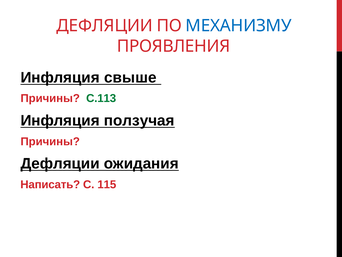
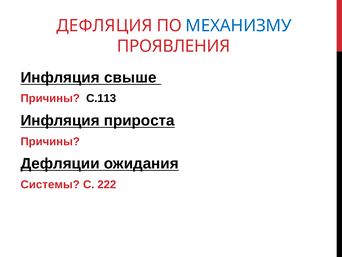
ДЕФЛЯЦИИ at (105, 26): ДЕФЛЯЦИИ -> ДЕФЛЯЦИЯ
С.113 colour: green -> black
ползучая: ползучая -> прироста
Написать: Написать -> Системы
115: 115 -> 222
